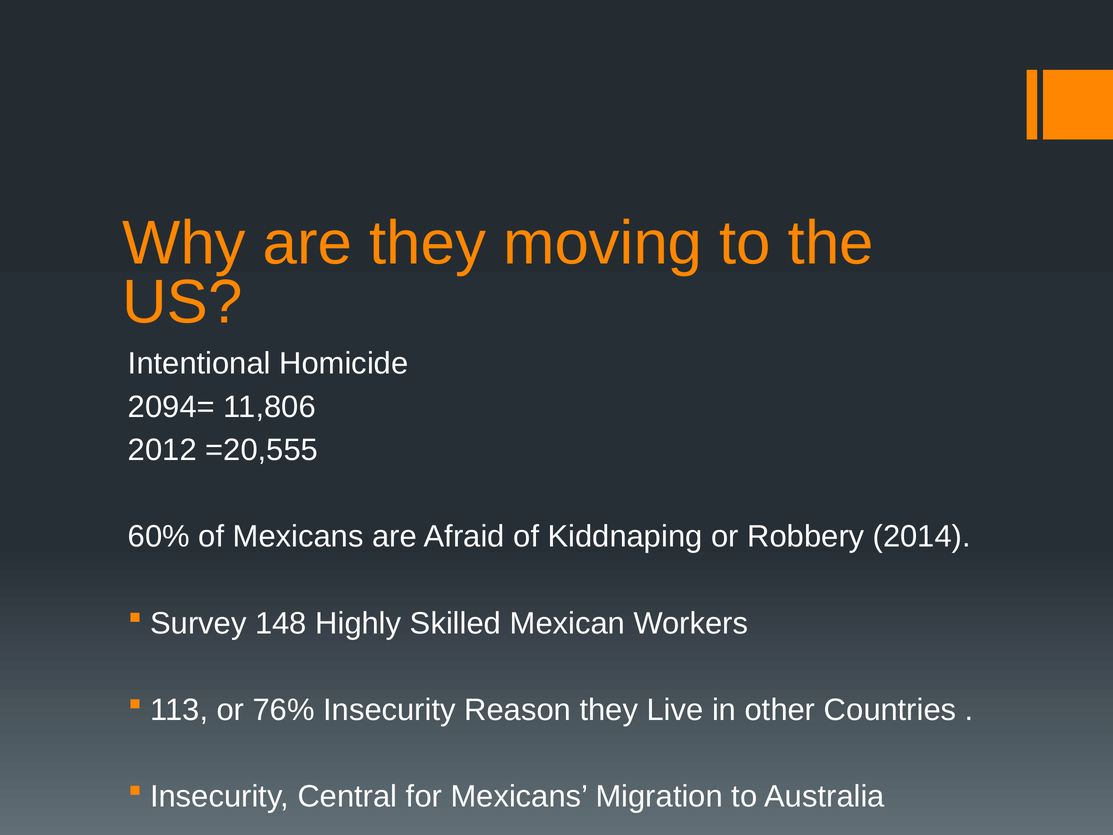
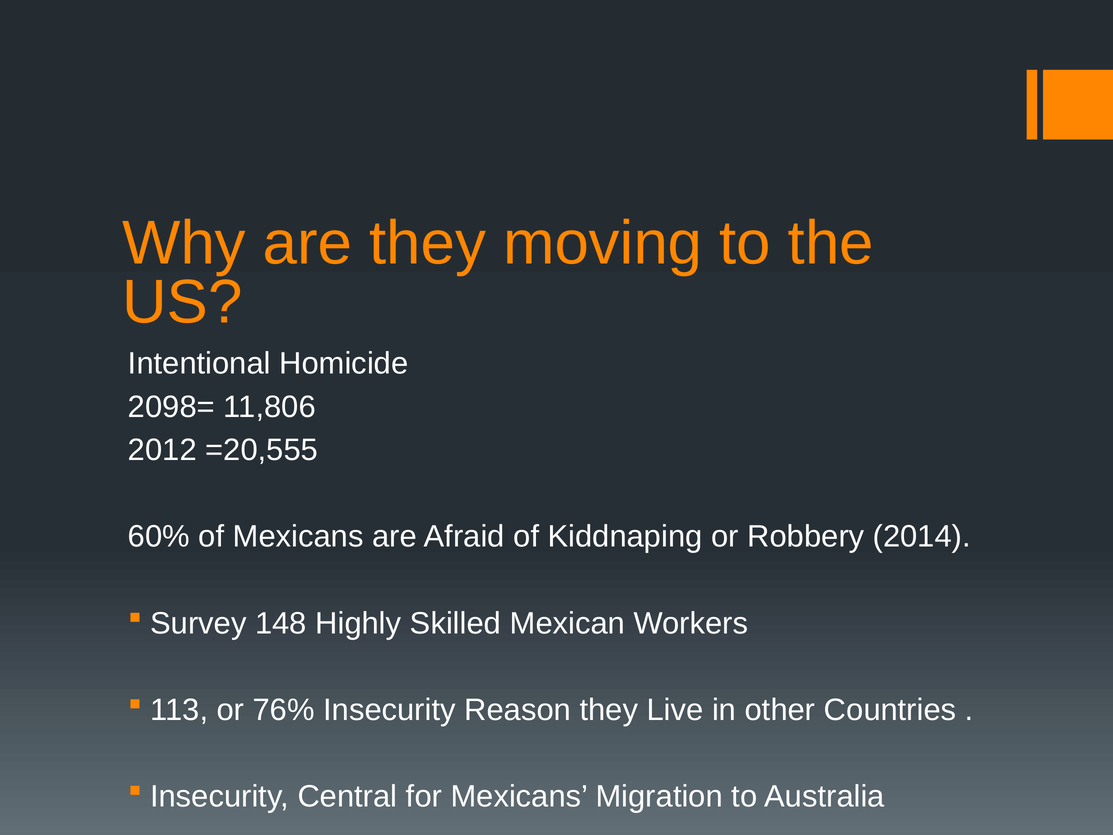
2094=: 2094= -> 2098=
